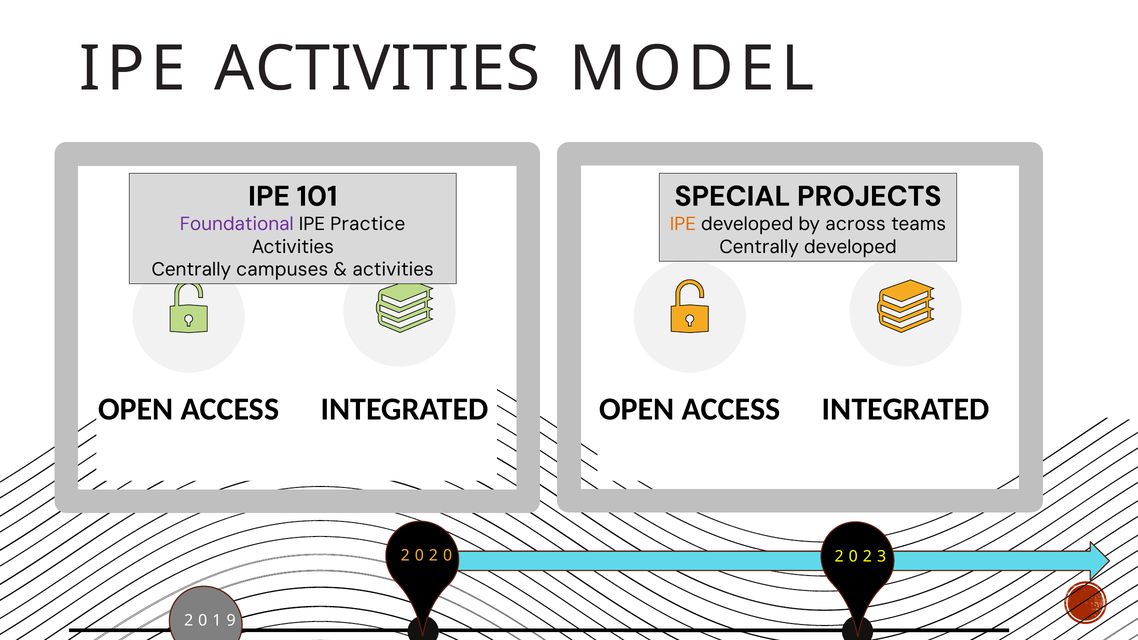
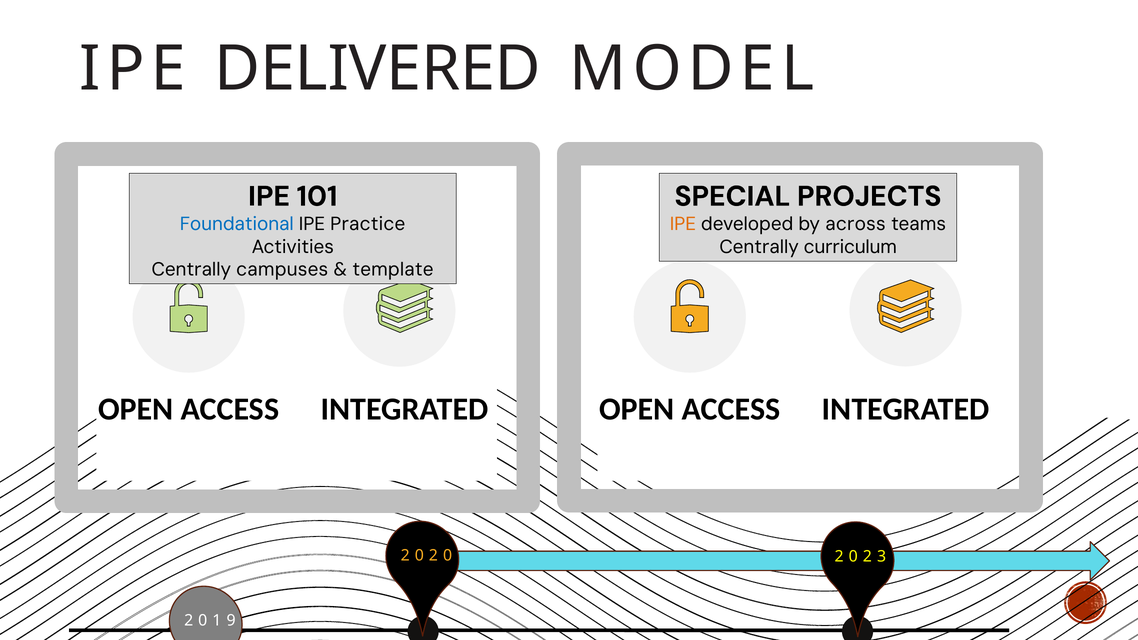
IPE ACTIVITIES: ACTIVITIES -> DELIVERED
Foundational colour: purple -> blue
Centrally developed: developed -> curriculum
activities at (393, 270): activities -> template
